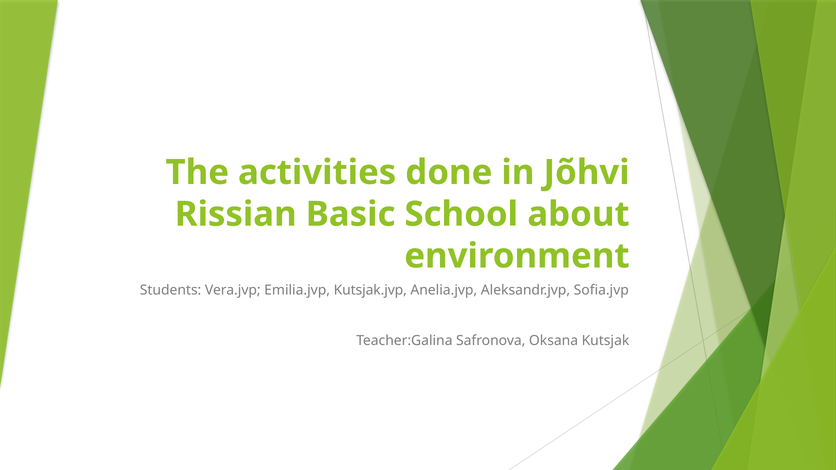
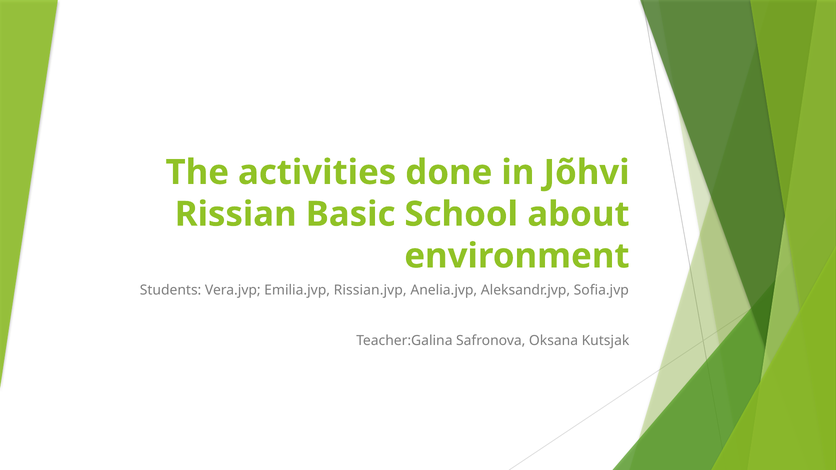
Kutsjak.jvp: Kutsjak.jvp -> Rissian.jvp
